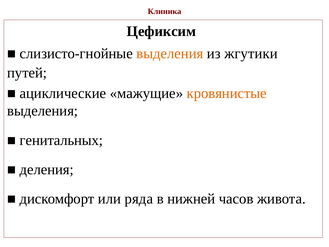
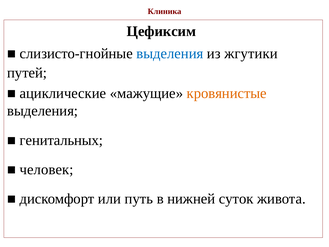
выделения at (170, 53) colour: orange -> blue
деления: деления -> человек
ряда: ряда -> путь
часов: часов -> суток
